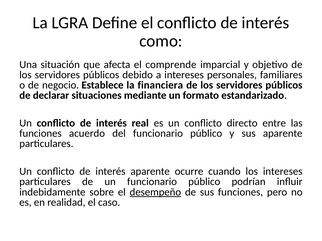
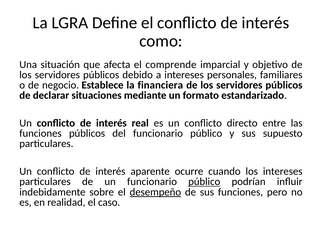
funciones acuerdo: acuerdo -> públicos
sus aparente: aparente -> supuesto
público at (204, 182) underline: none -> present
